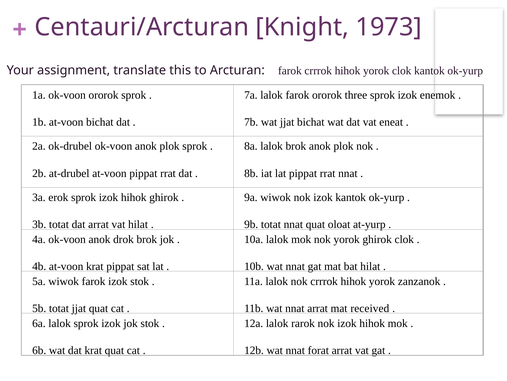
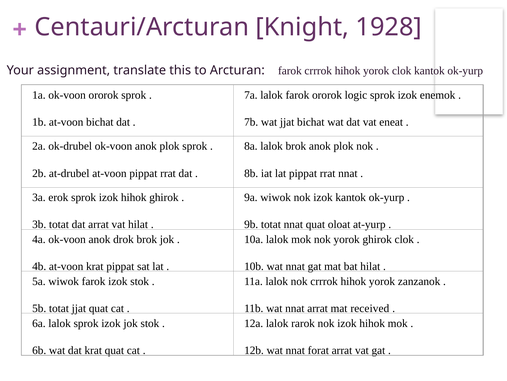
1973: 1973 -> 1928
three: three -> logic
